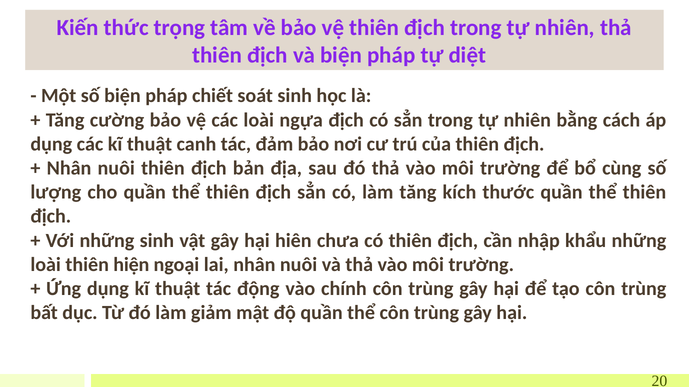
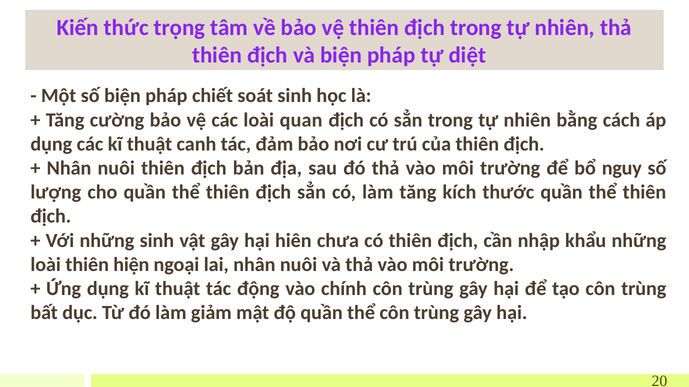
ngựa: ngựa -> quan
cùng: cùng -> nguy
